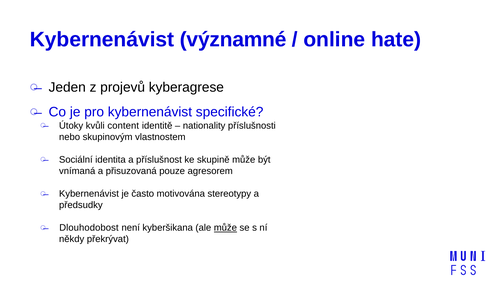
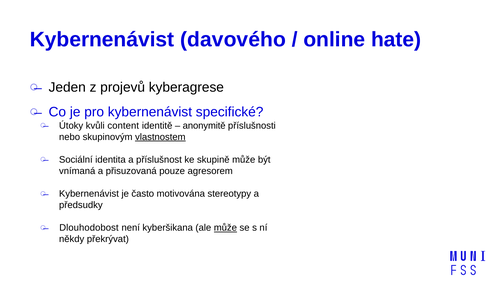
významné: významné -> davového
nationality: nationality -> anonymitě
vlastnostem underline: none -> present
